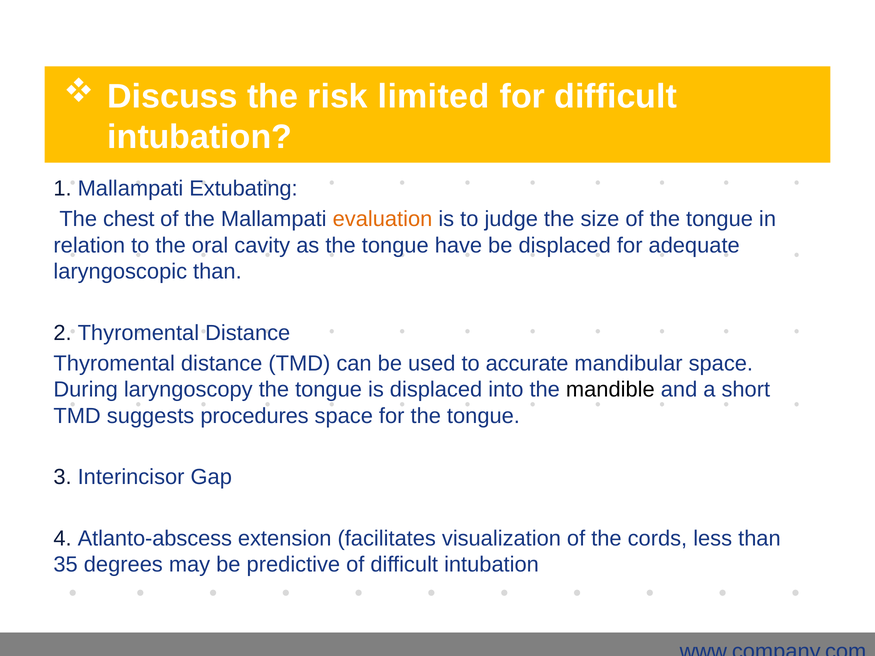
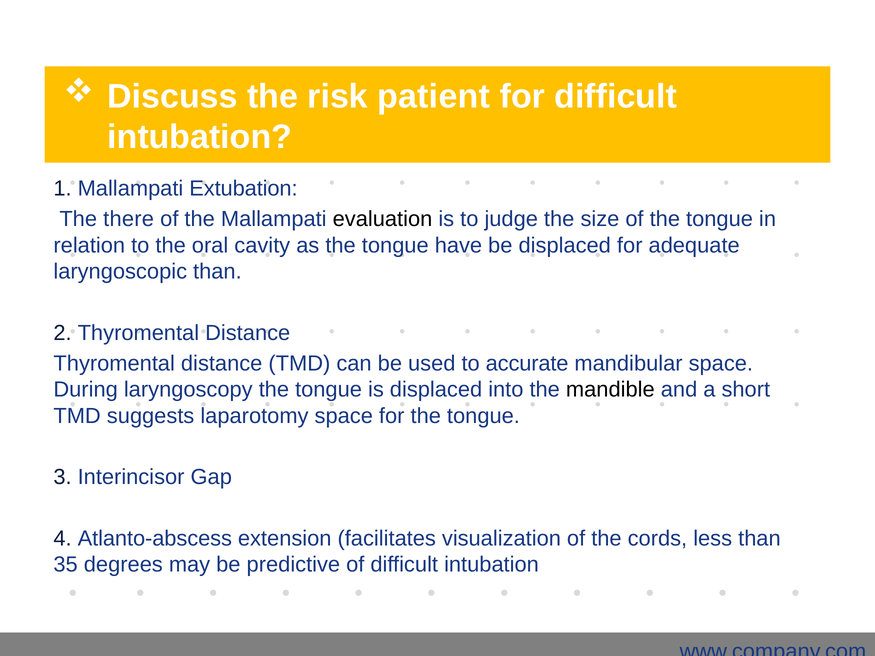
limited: limited -> patient
Extubating: Extubating -> Extubation
chest: chest -> there
evaluation colour: orange -> black
procedures: procedures -> laparotomy
